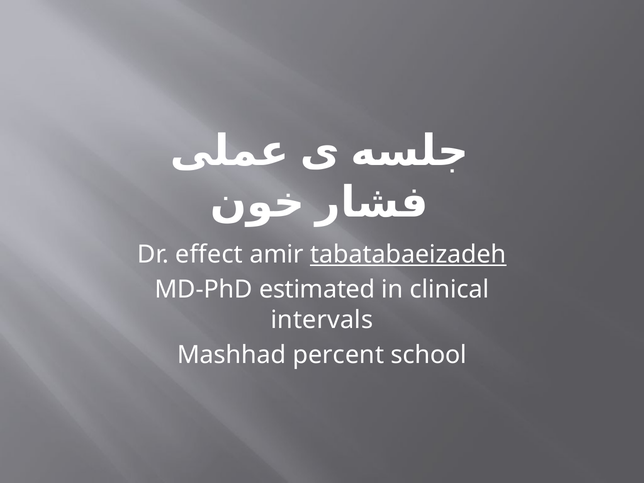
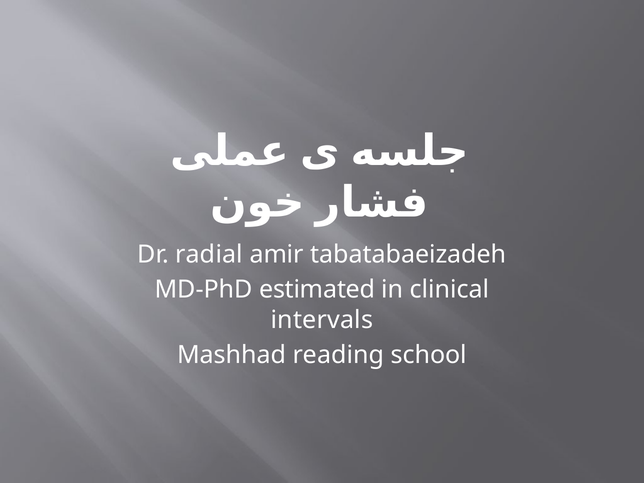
effect: effect -> radial
tabatabaeizadeh underline: present -> none
percent: percent -> reading
